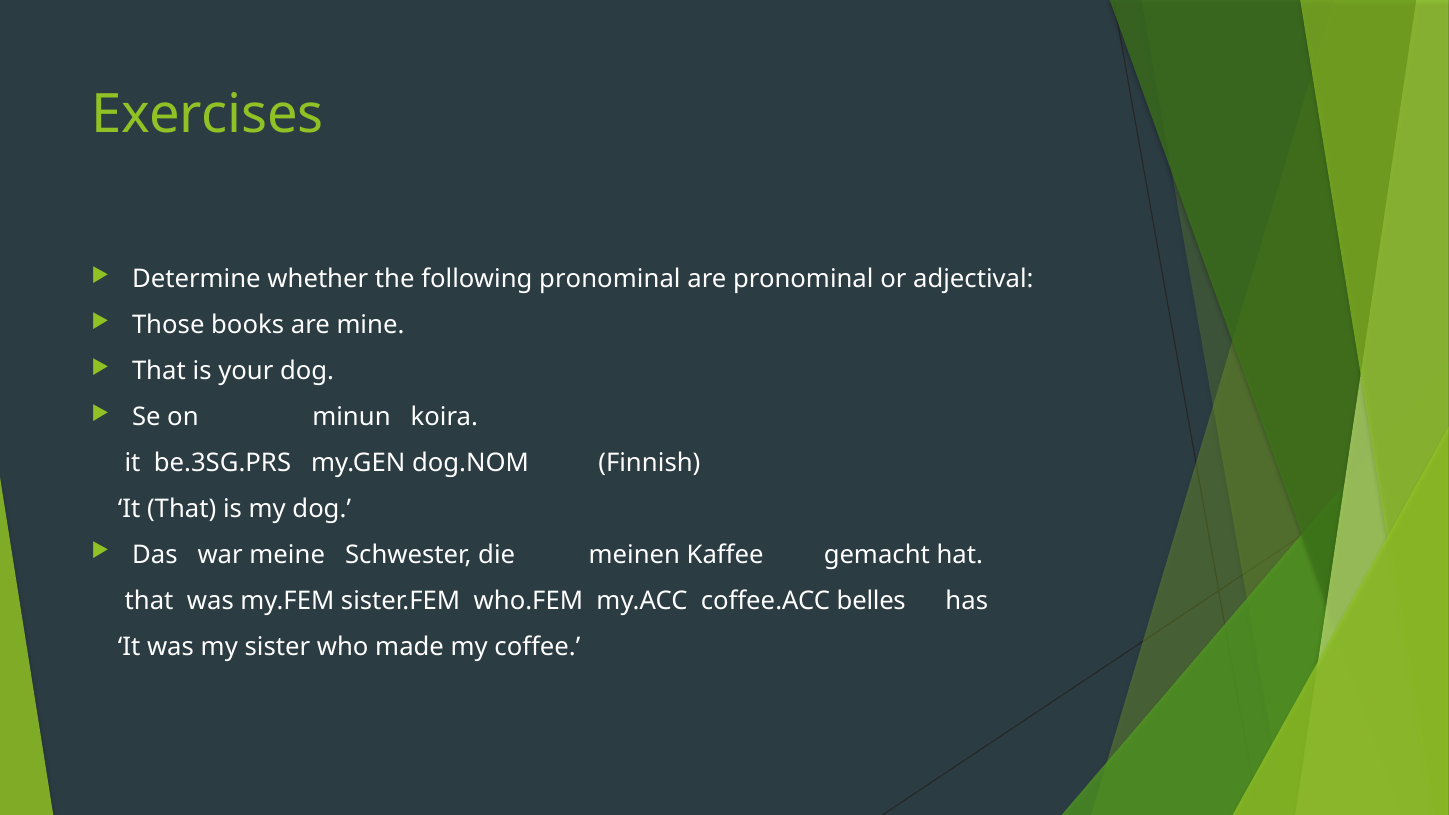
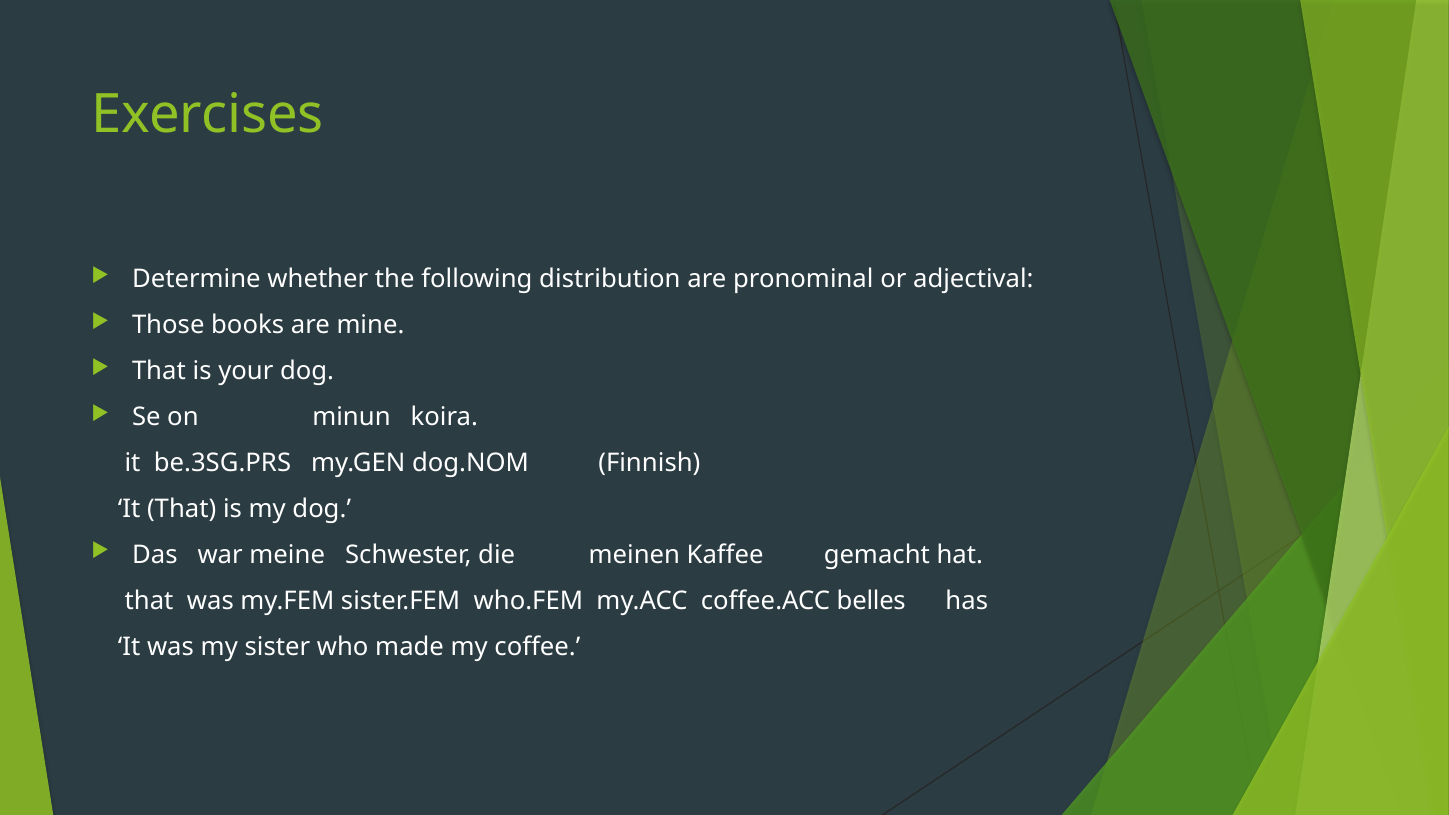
following pronominal: pronominal -> distribution
